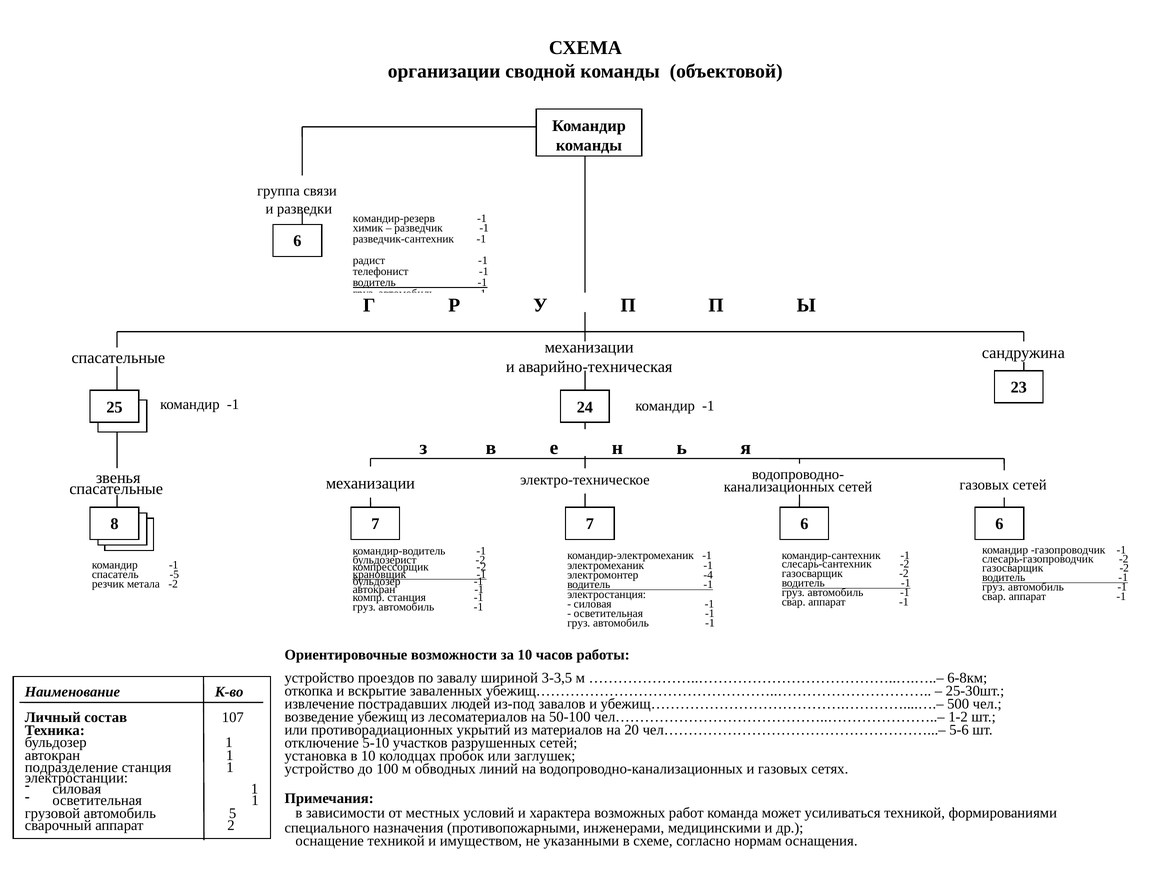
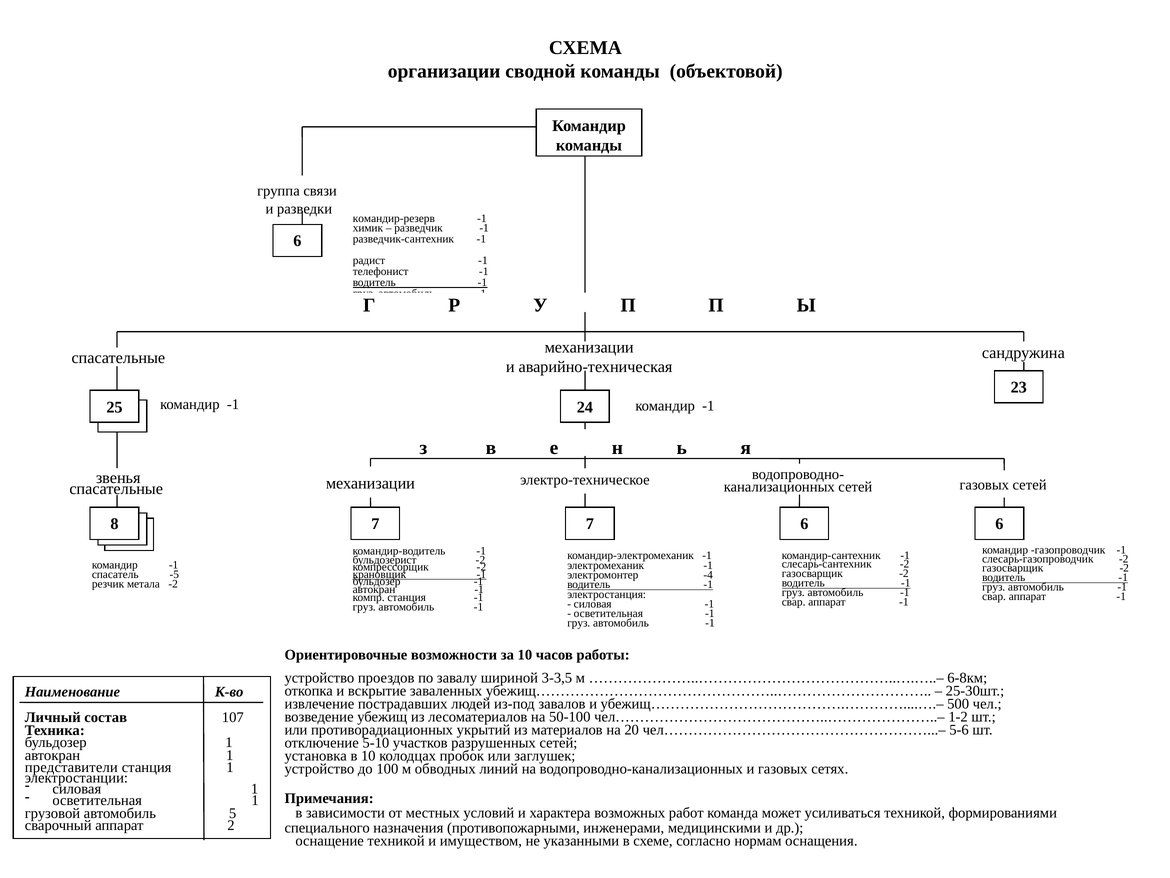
подразделение: подразделение -> представители
